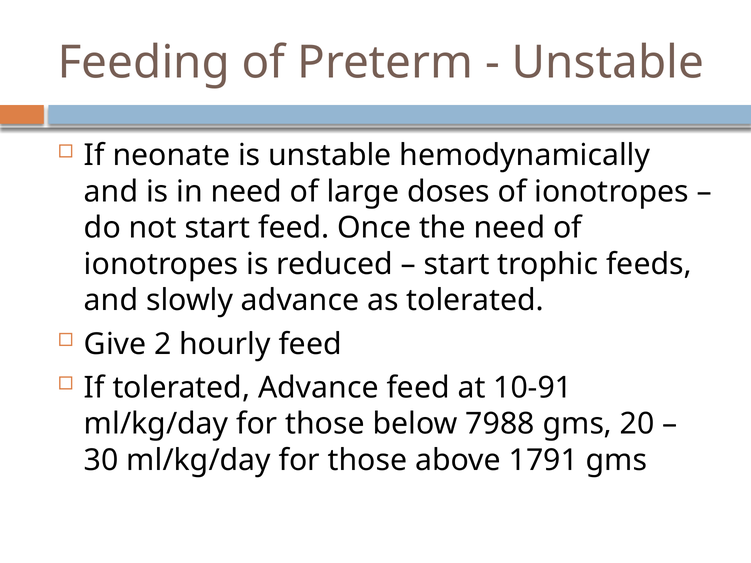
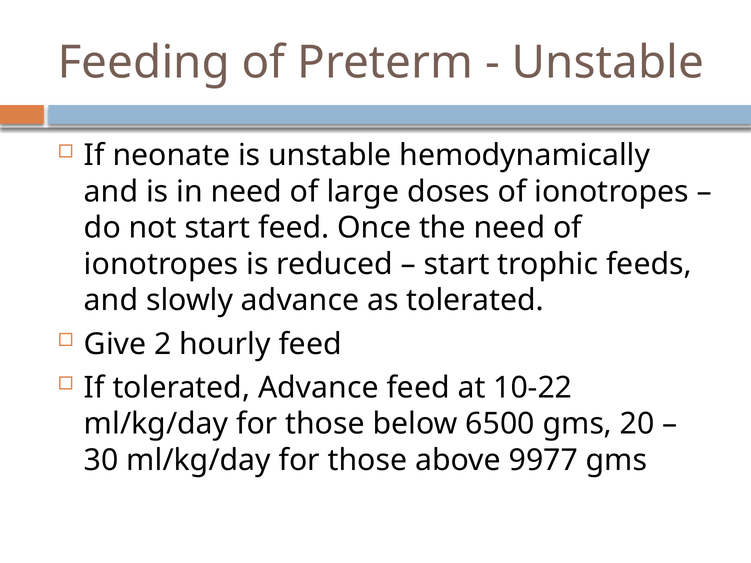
10-91: 10-91 -> 10-22
7988: 7988 -> 6500
1791: 1791 -> 9977
